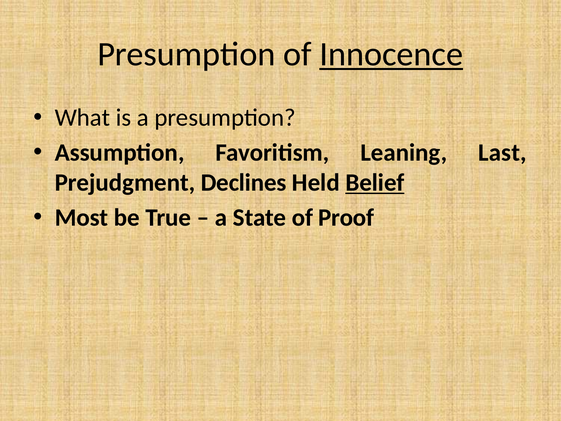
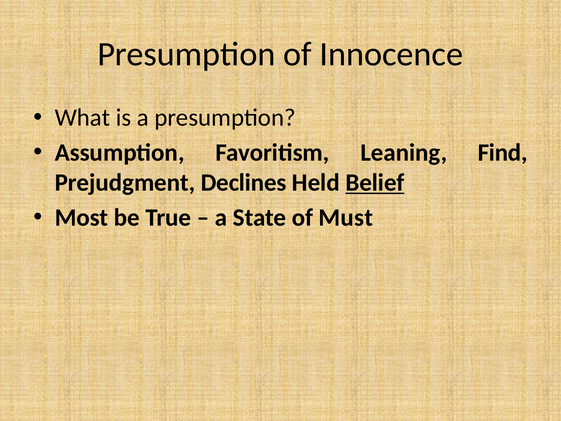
Innocence underline: present -> none
Last: Last -> Find
Proof: Proof -> Must
